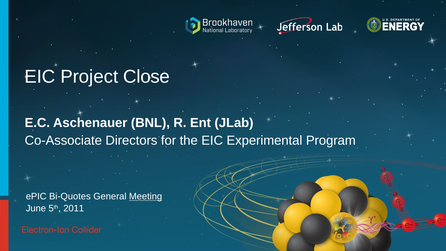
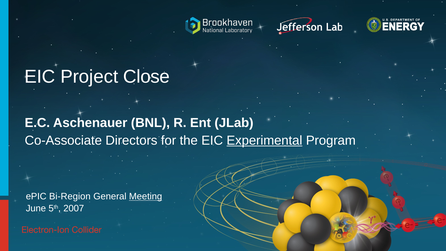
Experimental underline: none -> present
Bi-Quotes: Bi-Quotes -> Bi-Region
2011: 2011 -> 2007
